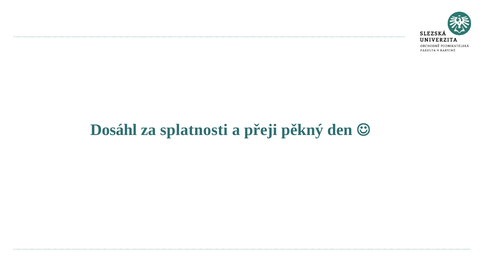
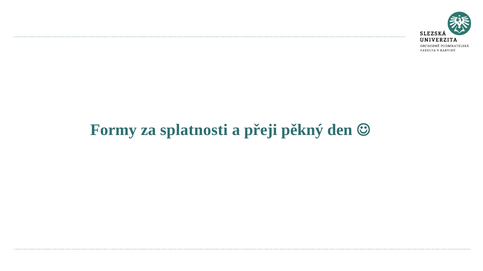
Dosáhl: Dosáhl -> Formy
